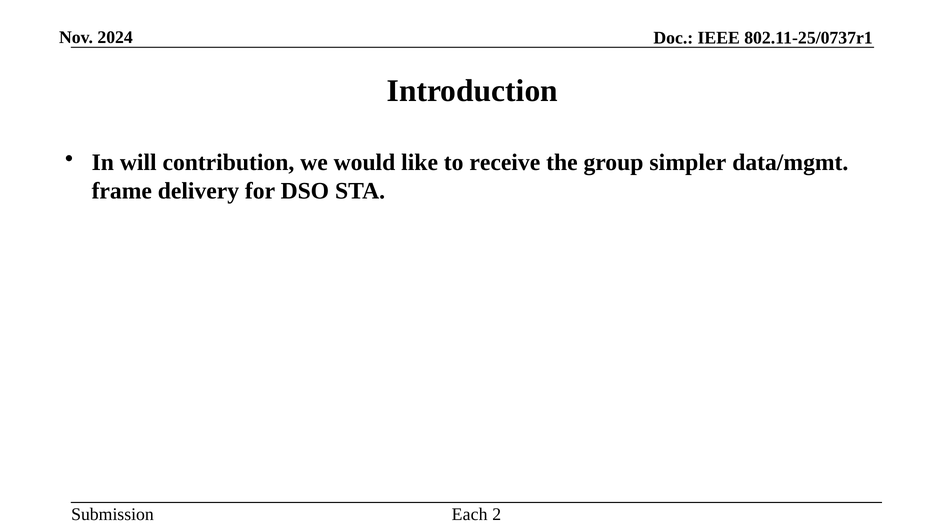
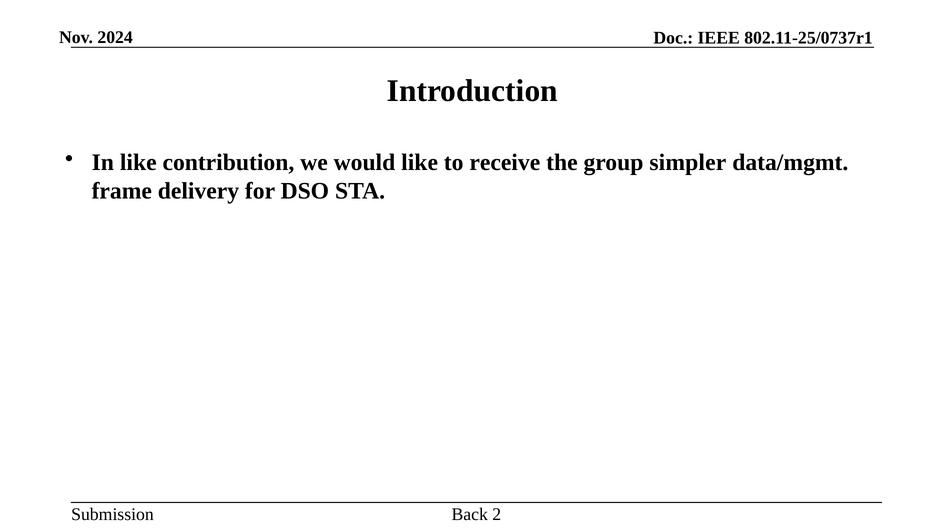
In will: will -> like
Each: Each -> Back
